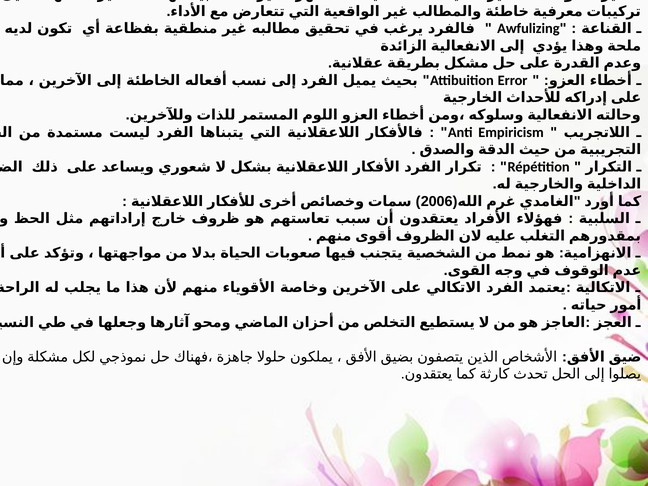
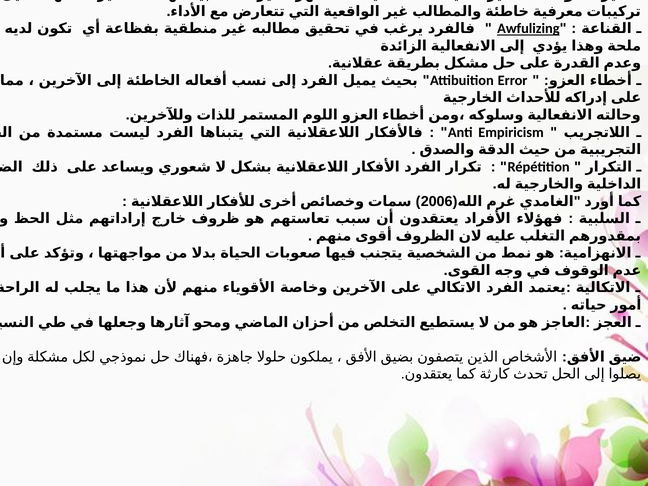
Awfulizing underline: none -> present
